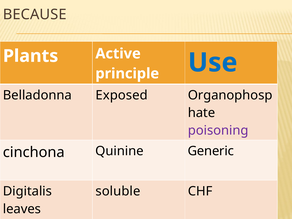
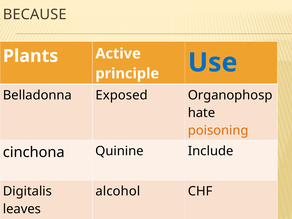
poisoning colour: purple -> orange
Generic: Generic -> Include
soluble: soluble -> alcohol
